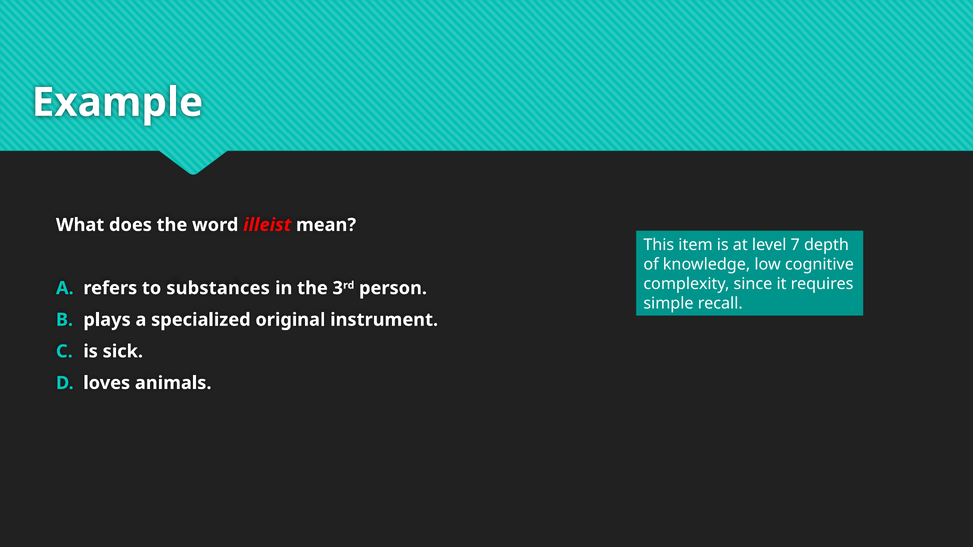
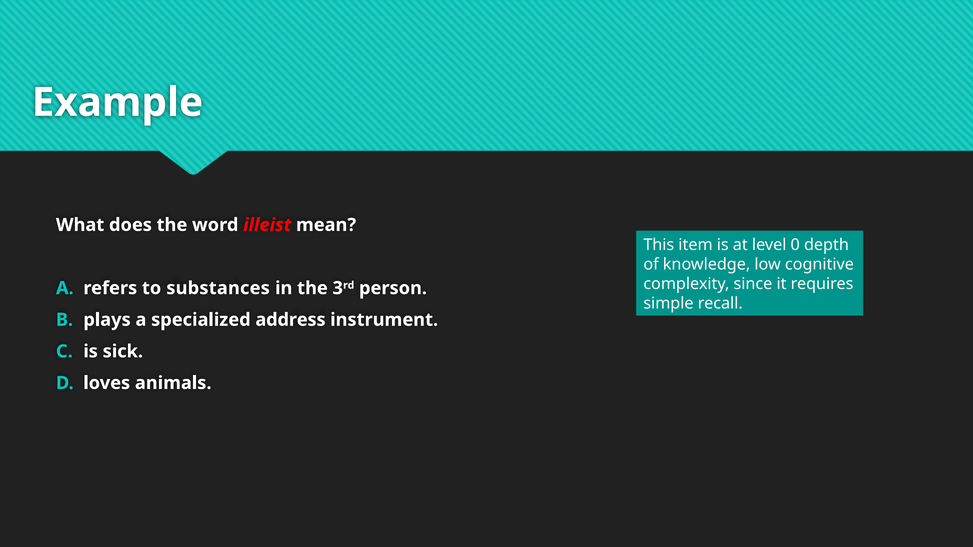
7: 7 -> 0
original: original -> address
